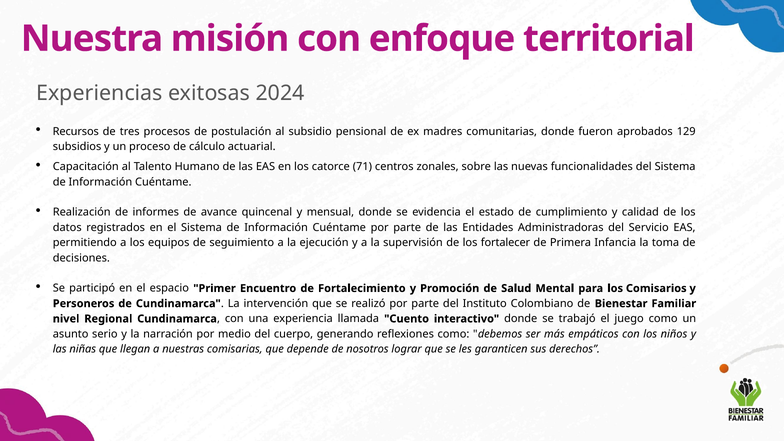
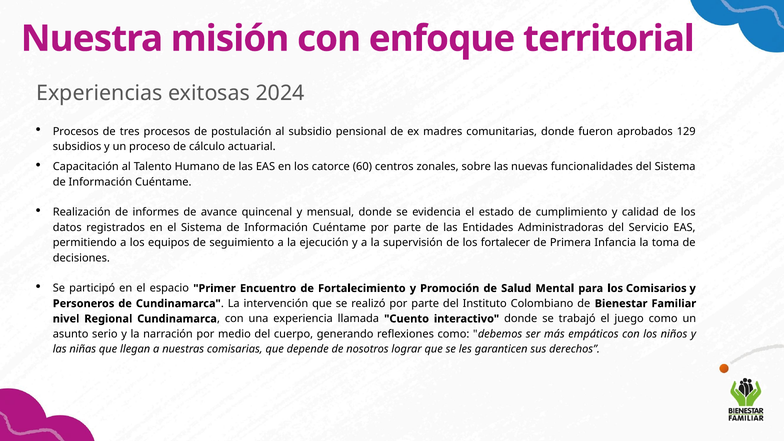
Recursos at (76, 131): Recursos -> Procesos
71: 71 -> 60
